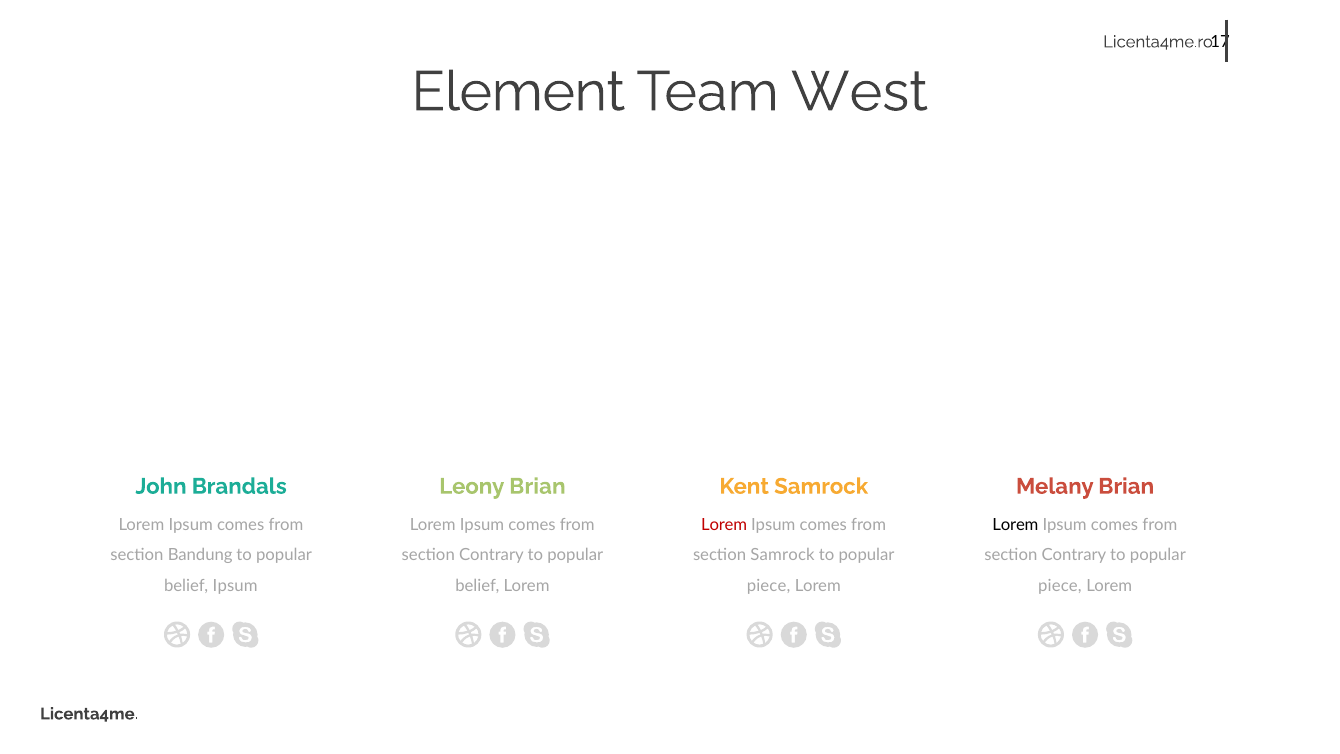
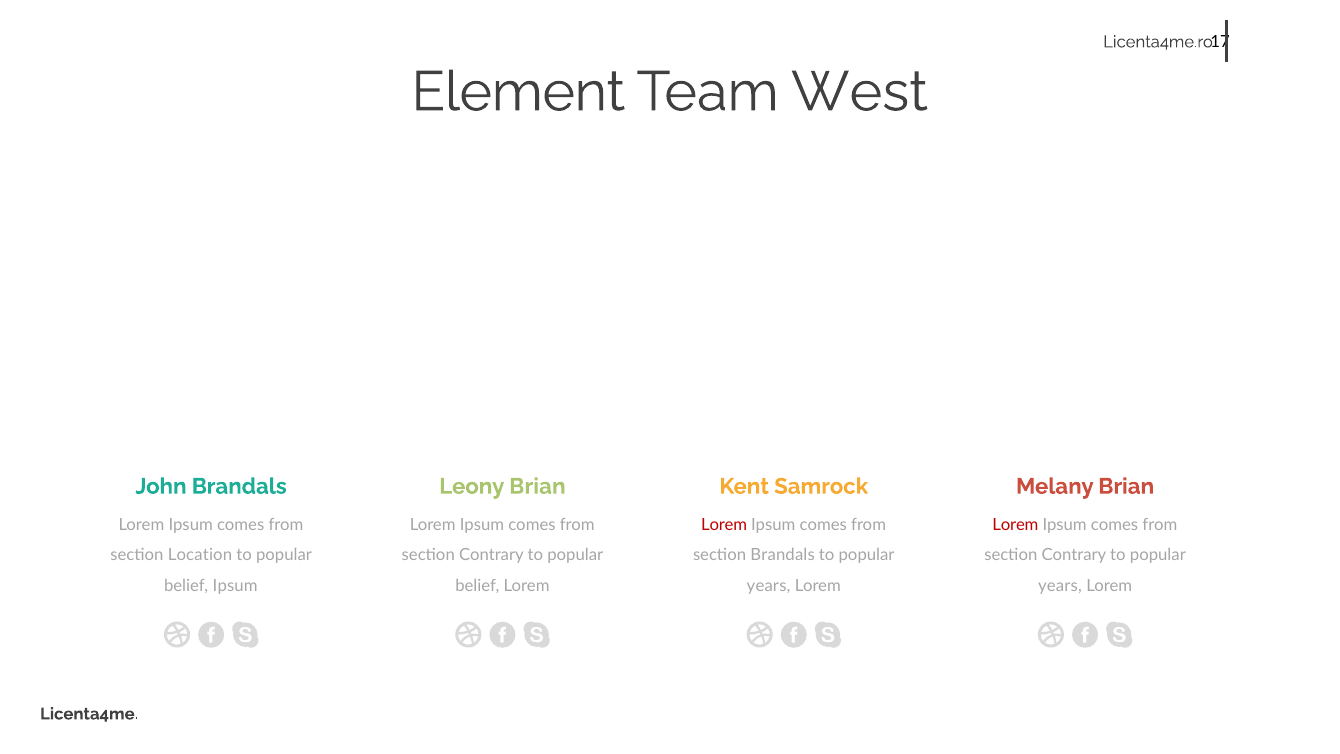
Lorem at (1015, 525) colour: black -> red
Bandung: Bandung -> Location
section Samrock: Samrock -> Brandals
piece at (769, 585): piece -> years
piece at (1060, 585): piece -> years
